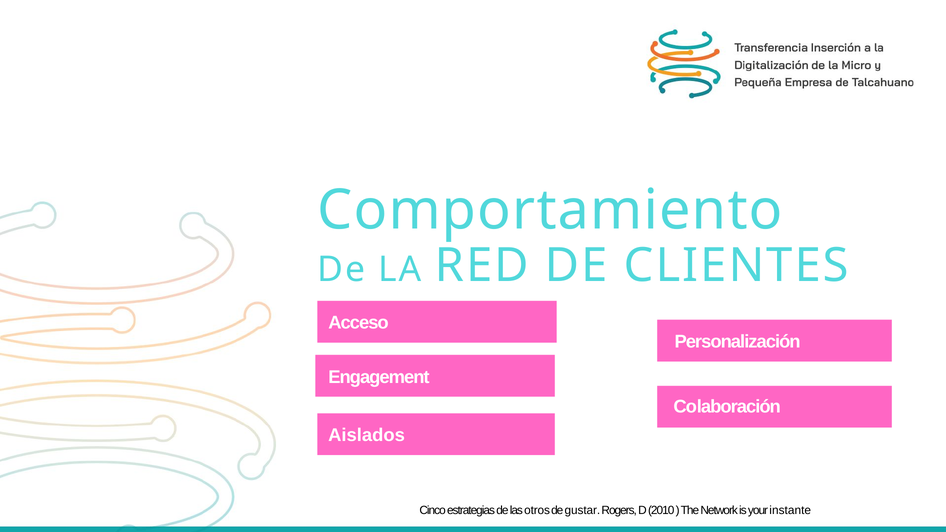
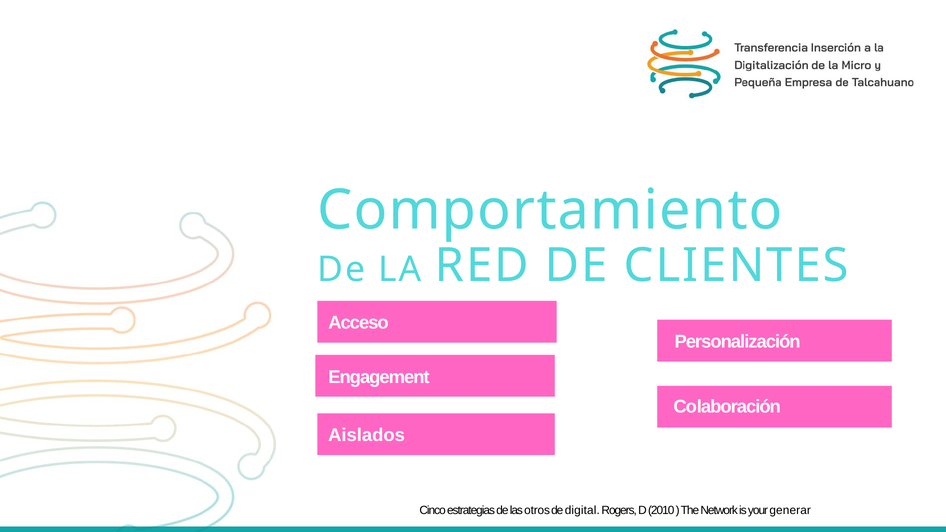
gustar: gustar -> digital
instante: instante -> generar
